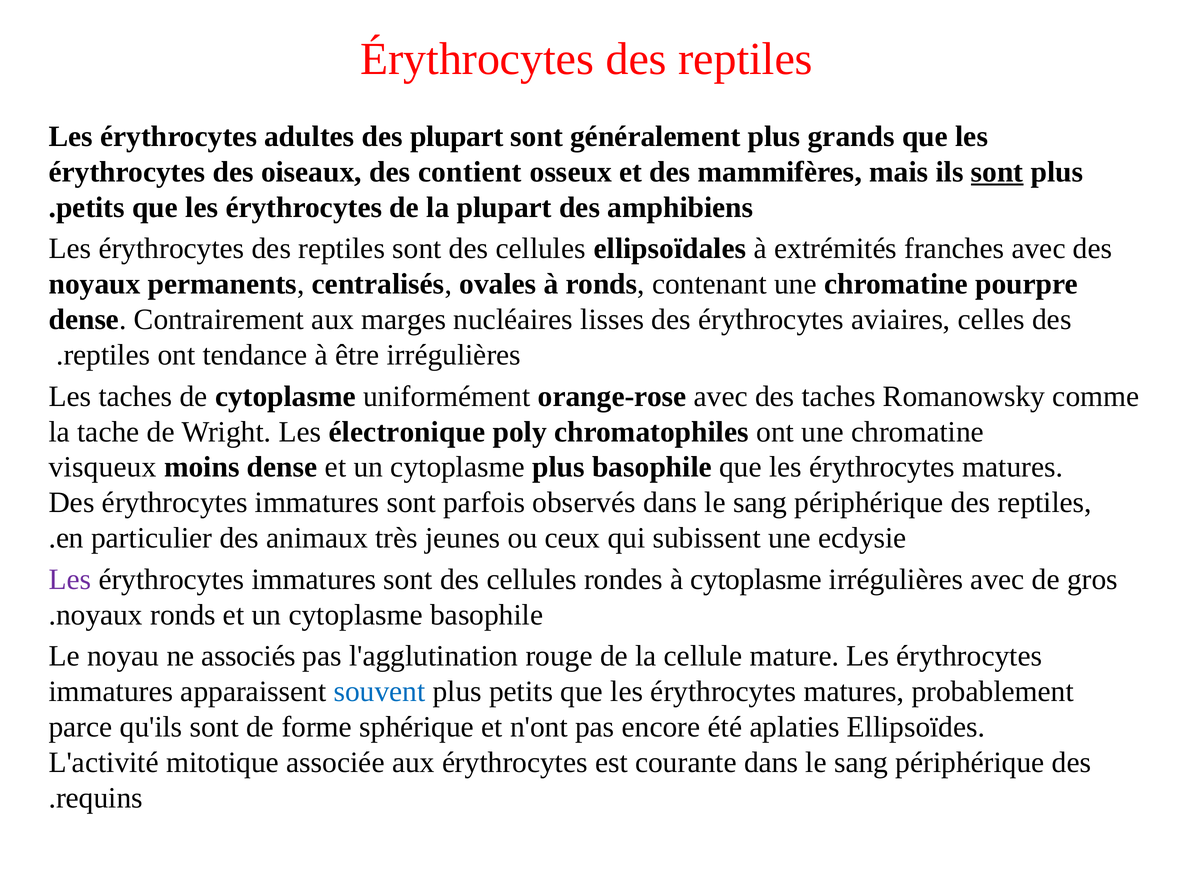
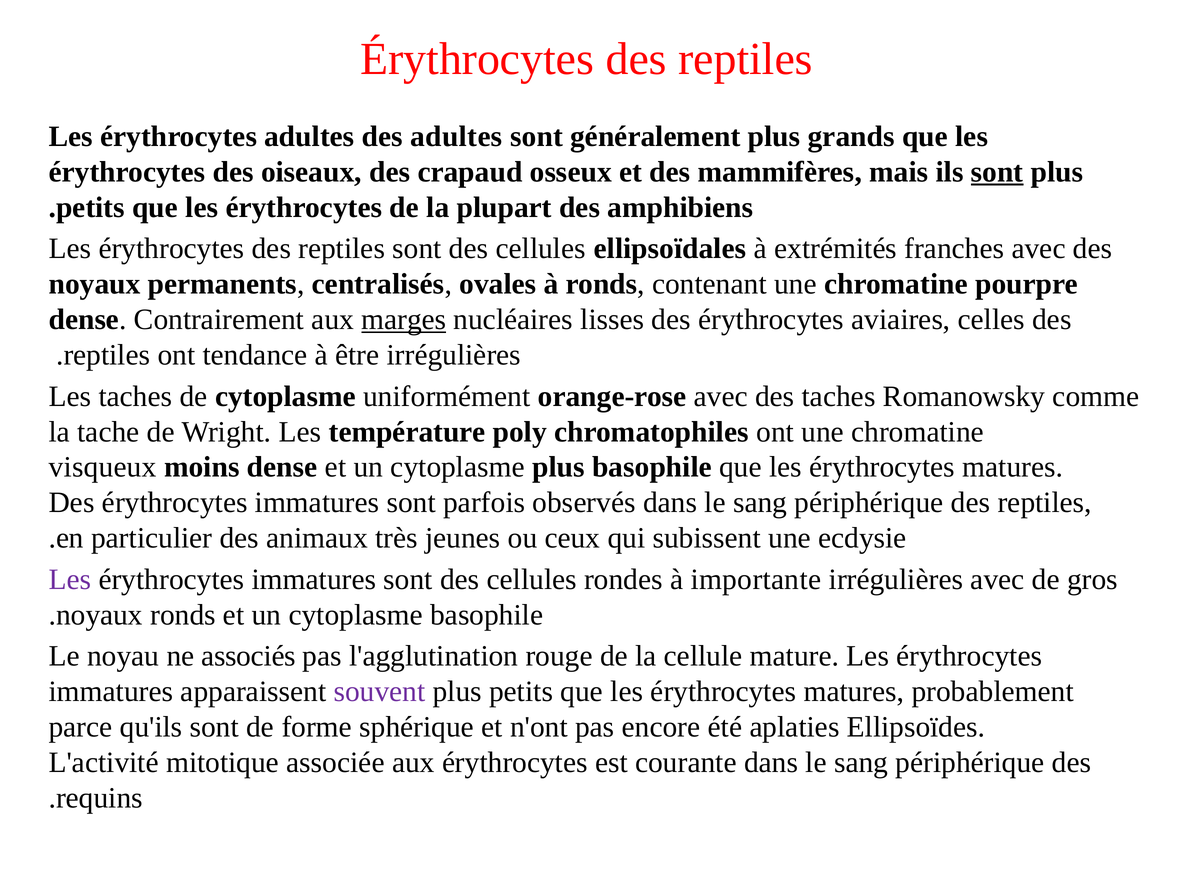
des plupart: plupart -> adultes
contient: contient -> crapaud
marges underline: none -> present
électronique: électronique -> température
à cytoplasme: cytoplasme -> importante
souvent colour: blue -> purple
